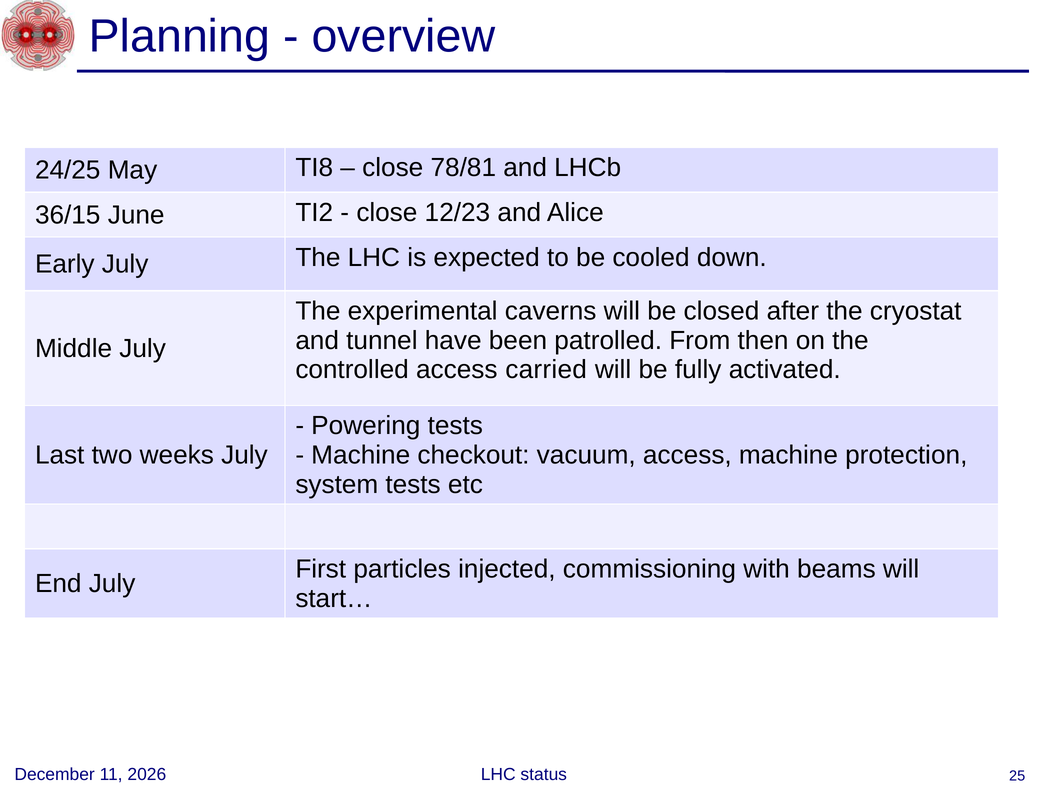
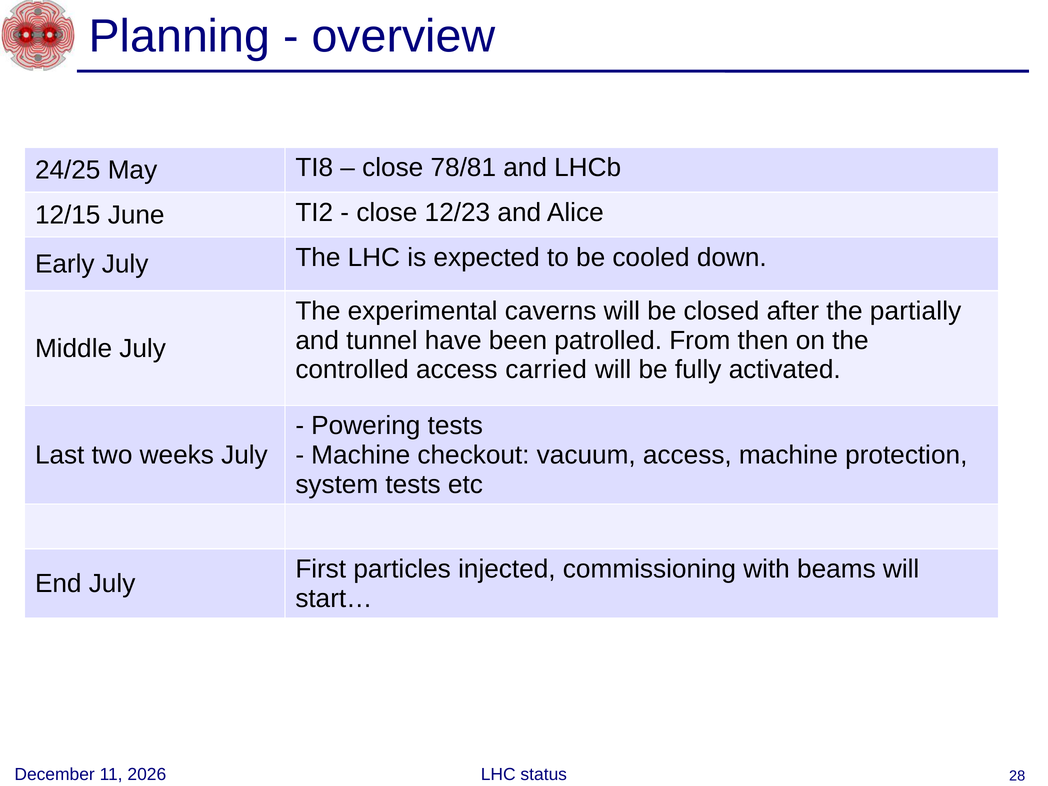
36/15: 36/15 -> 12/15
cryostat: cryostat -> partially
25: 25 -> 28
